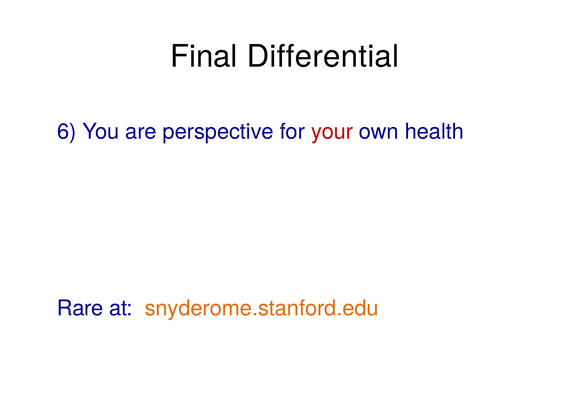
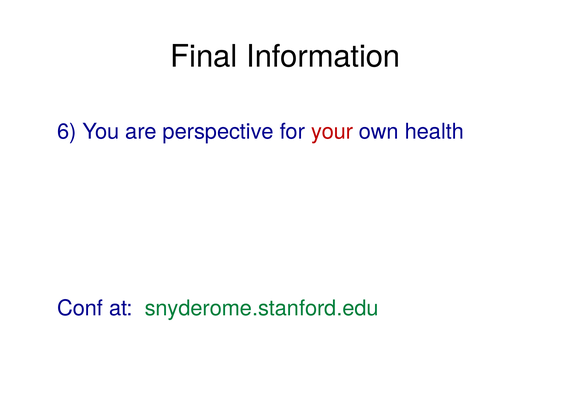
Differential: Differential -> Information
Rare: Rare -> Conf
snyderome.stanford.edu colour: orange -> green
